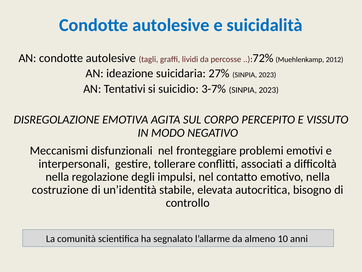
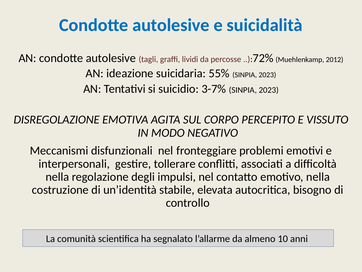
27%: 27% -> 55%
